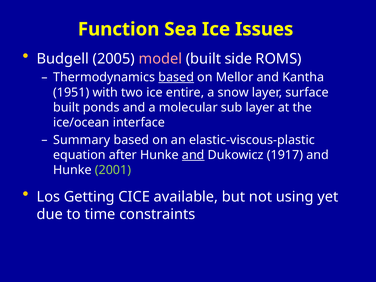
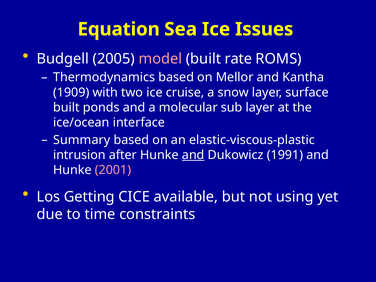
Function: Function -> Equation
side: side -> rate
based at (176, 77) underline: present -> none
1951: 1951 -> 1909
entire: entire -> cruise
equation: equation -> intrusion
1917: 1917 -> 1991
2001 colour: light green -> pink
